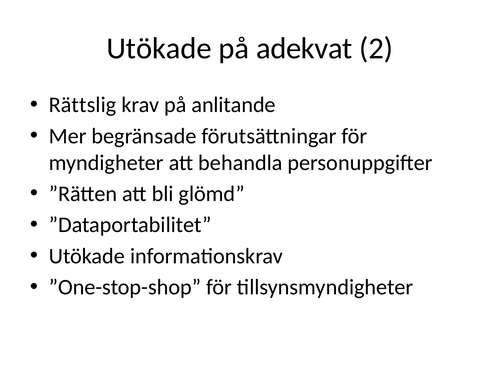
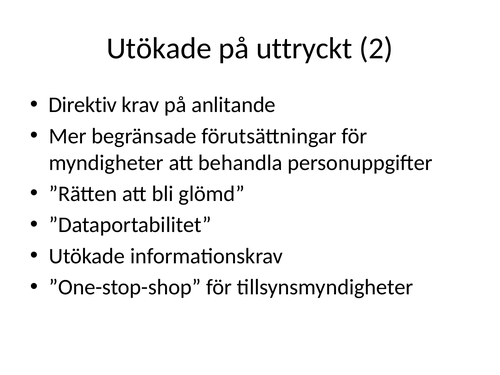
adekvat: adekvat -> uttryckt
Rättslig: Rättslig -> Direktiv
